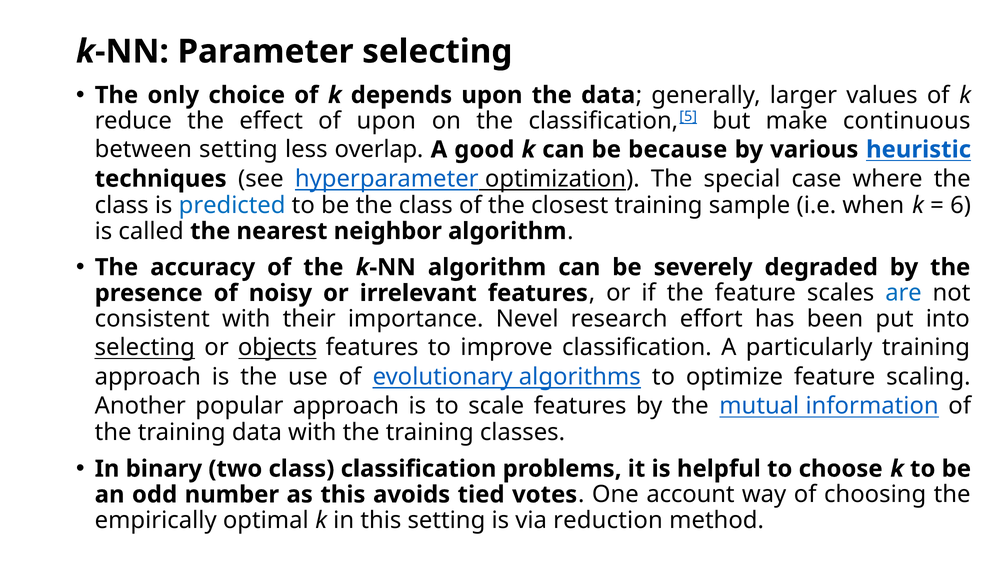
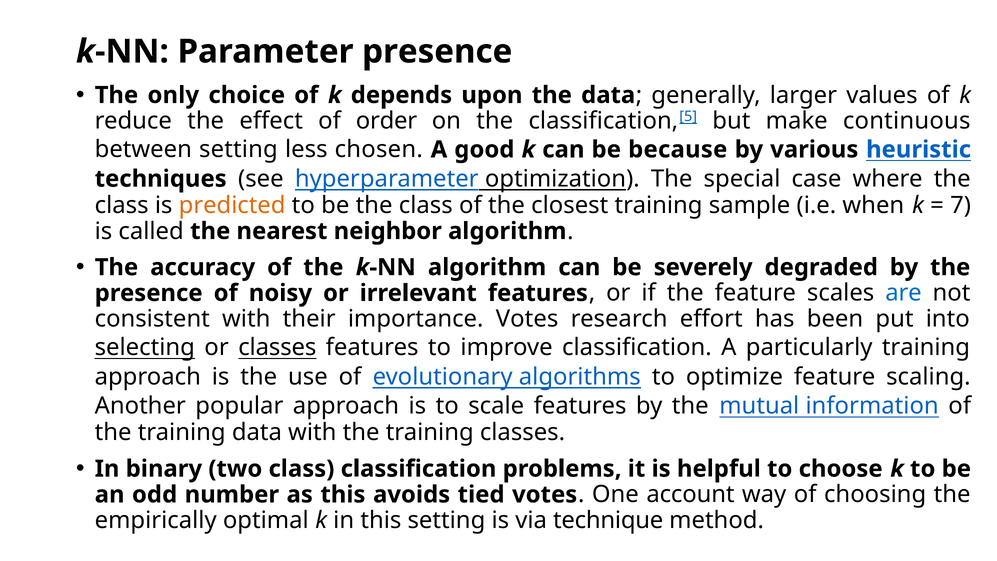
Parameter selecting: selecting -> presence
of upon: upon -> order
overlap: overlap -> chosen
predicted colour: blue -> orange
6: 6 -> 7
importance Nevel: Nevel -> Votes
or objects: objects -> classes
reduction: reduction -> technique
